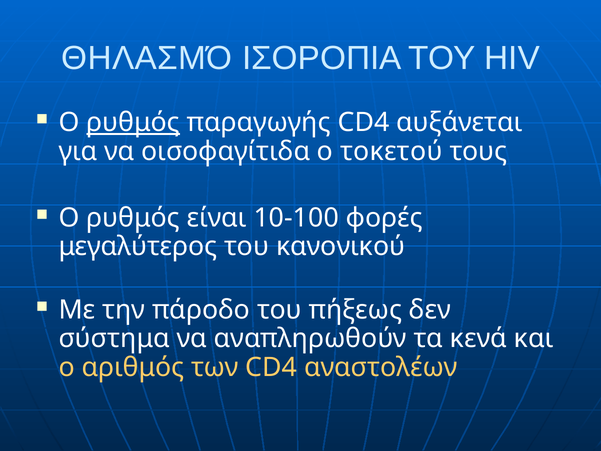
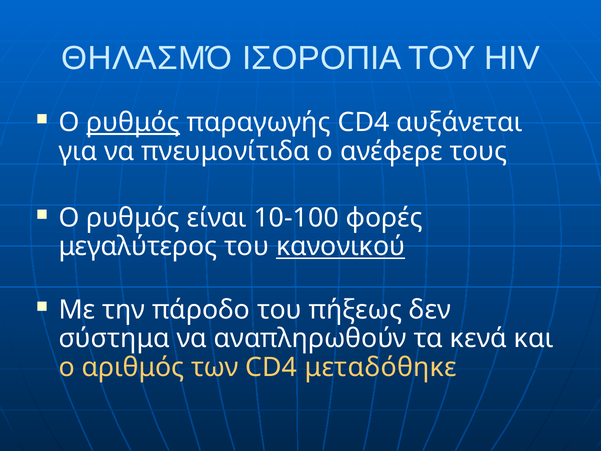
οισοφαγίτιδα: οισοφαγίτιδα -> πνευμονίτιδα
τοκετού: τοκετού -> ανέφερε
κανονικού underline: none -> present
αναστολέων: αναστολέων -> μεταδόθηκε
